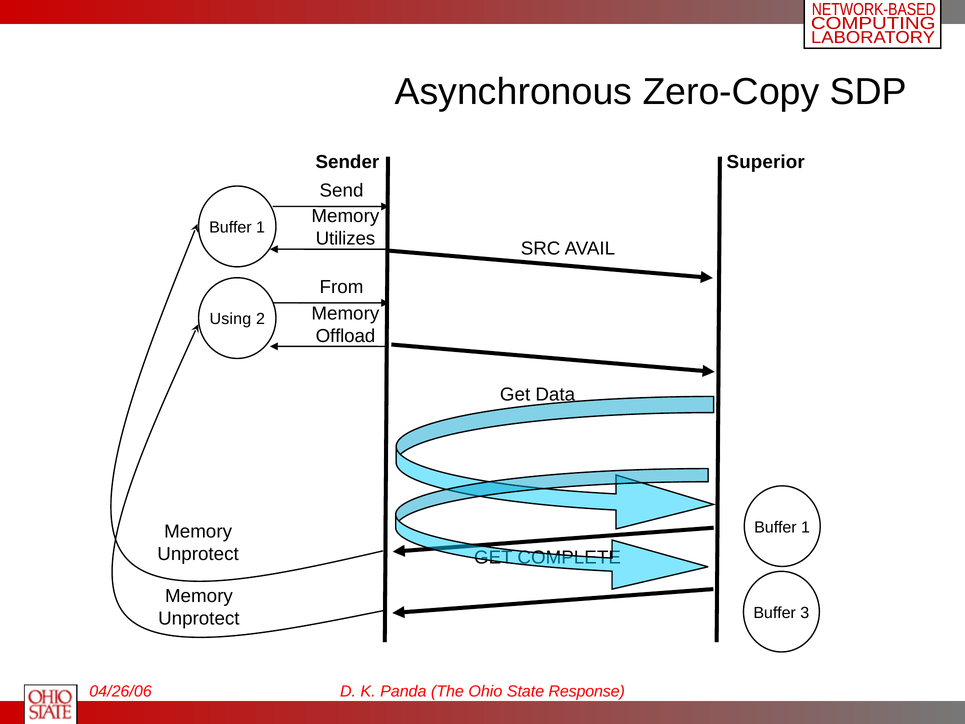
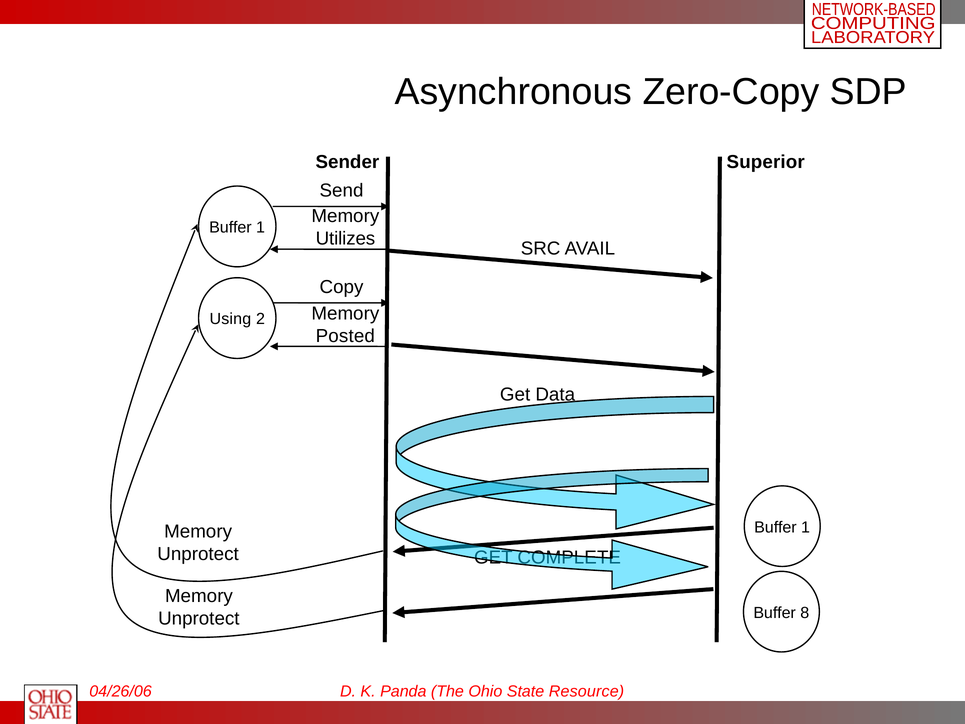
From: From -> Copy
Offload: Offload -> Posted
3: 3 -> 8
Response: Response -> Resource
